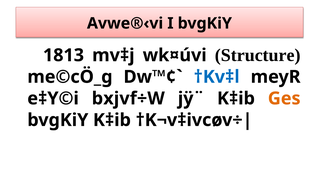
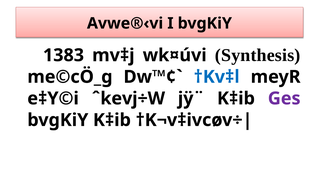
1813: 1813 -> 1383
Structure: Structure -> Synthesis
bxjvf÷W: bxjvf÷W -> ˆkevj÷W
Ges colour: orange -> purple
